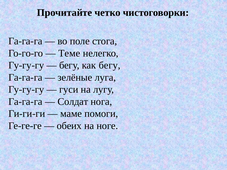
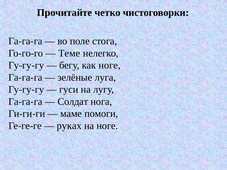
как бегу: бегу -> ноге
обеих: обеих -> руках
